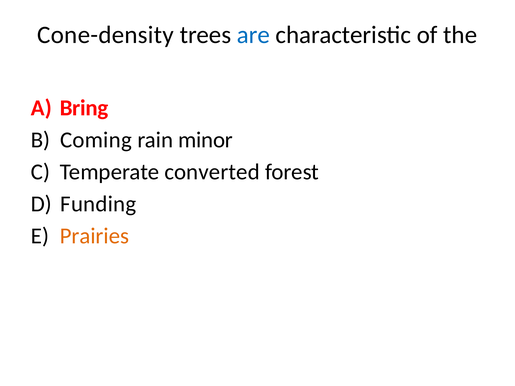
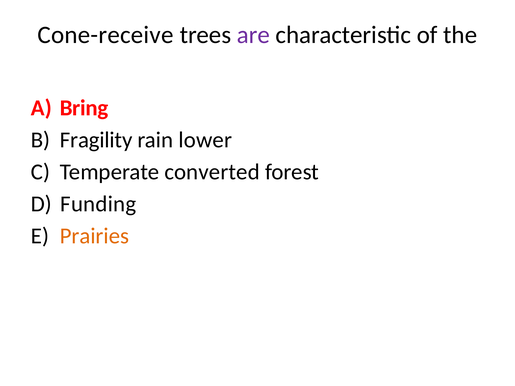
Cone-density: Cone-density -> Cone-receive
are colour: blue -> purple
Coming: Coming -> Fragility
minor: minor -> lower
